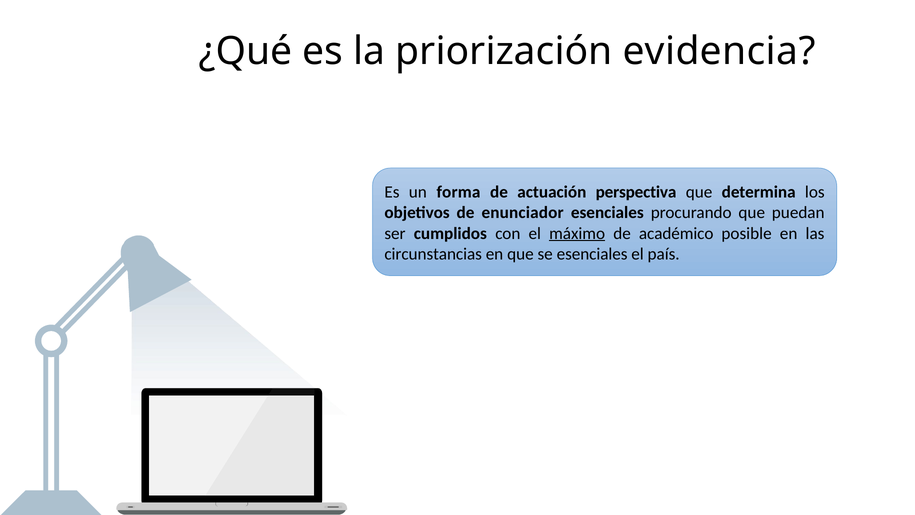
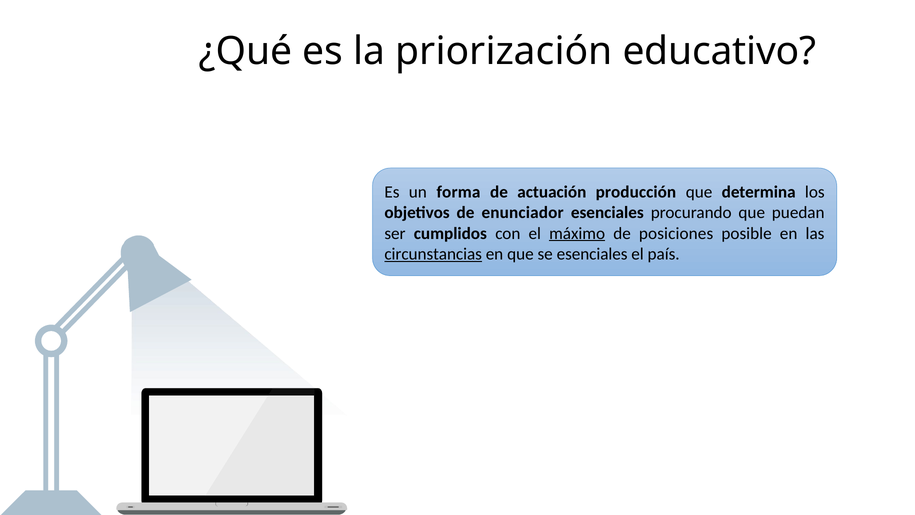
evidencia: evidencia -> educativo
perspectiva: perspectiva -> producción
académico: académico -> posiciones
circunstancias underline: none -> present
